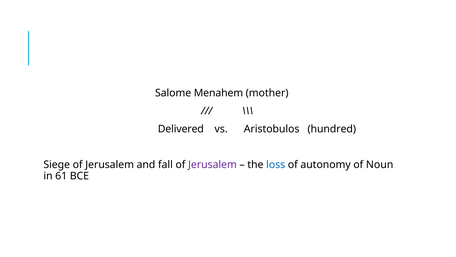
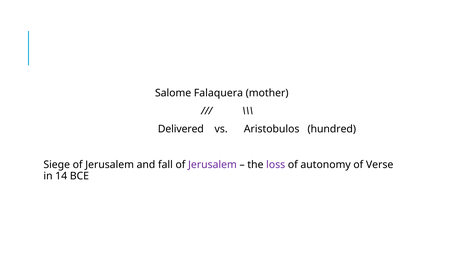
Menahem: Menahem -> Falaquera
loss colour: blue -> purple
Noun: Noun -> Verse
61: 61 -> 14
